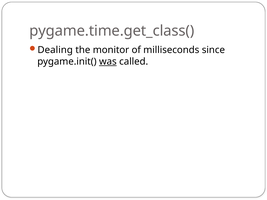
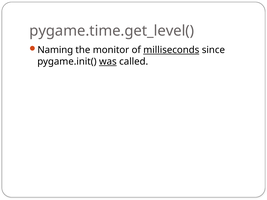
pygame.time.get_class(: pygame.time.get_class( -> pygame.time.get_level(
Dealing: Dealing -> Naming
milliseconds underline: none -> present
